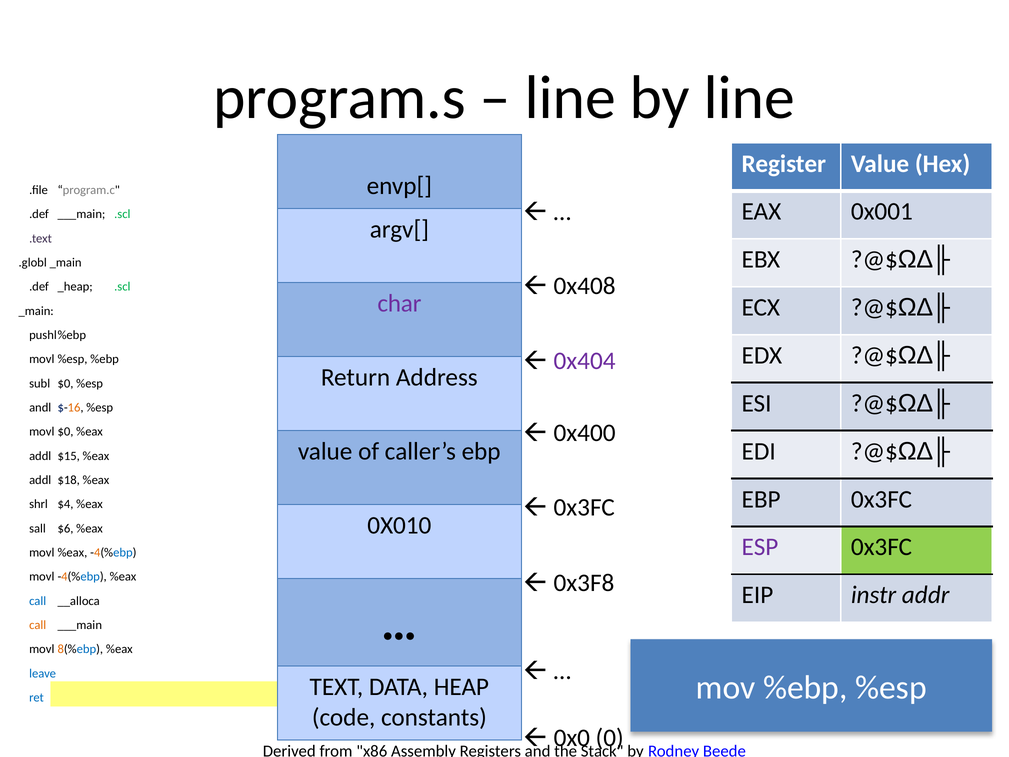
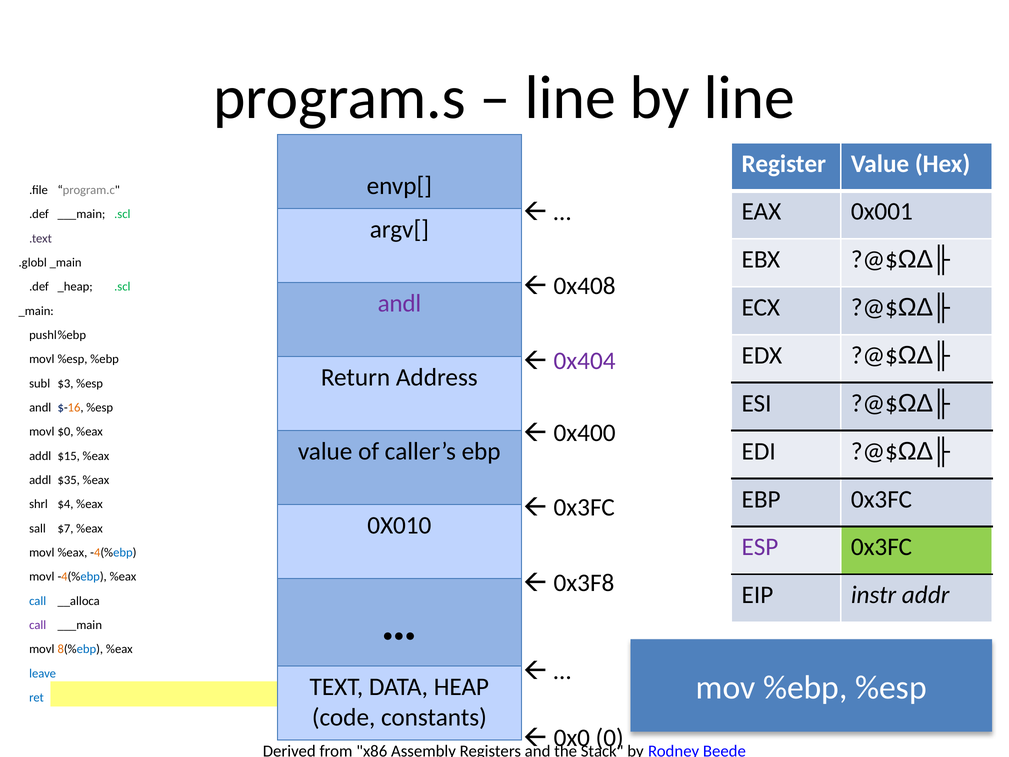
char at (399, 303): char -> andl
$0: $0 -> $3
$18: $18 -> $35
$6: $6 -> $7
call at (38, 625) colour: orange -> purple
